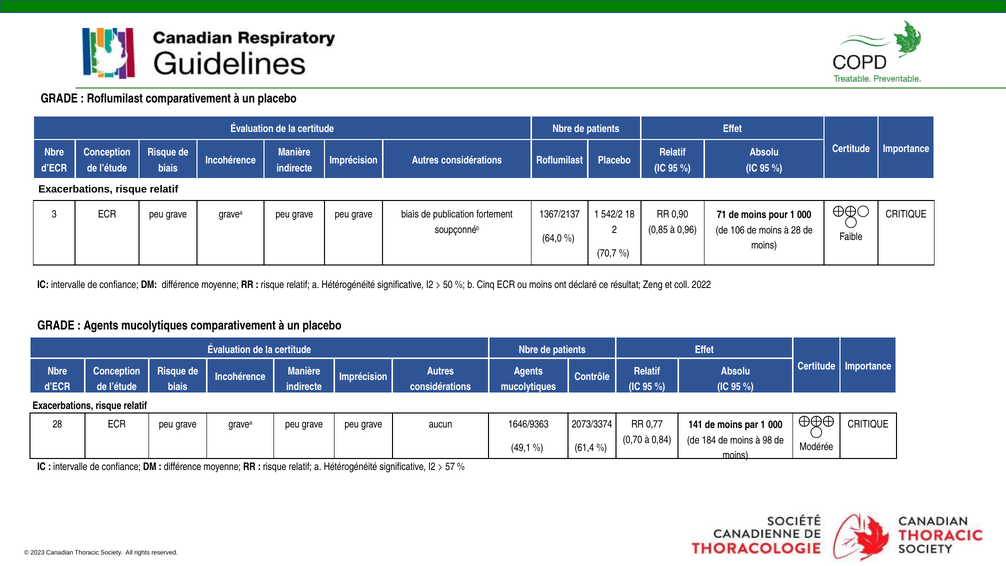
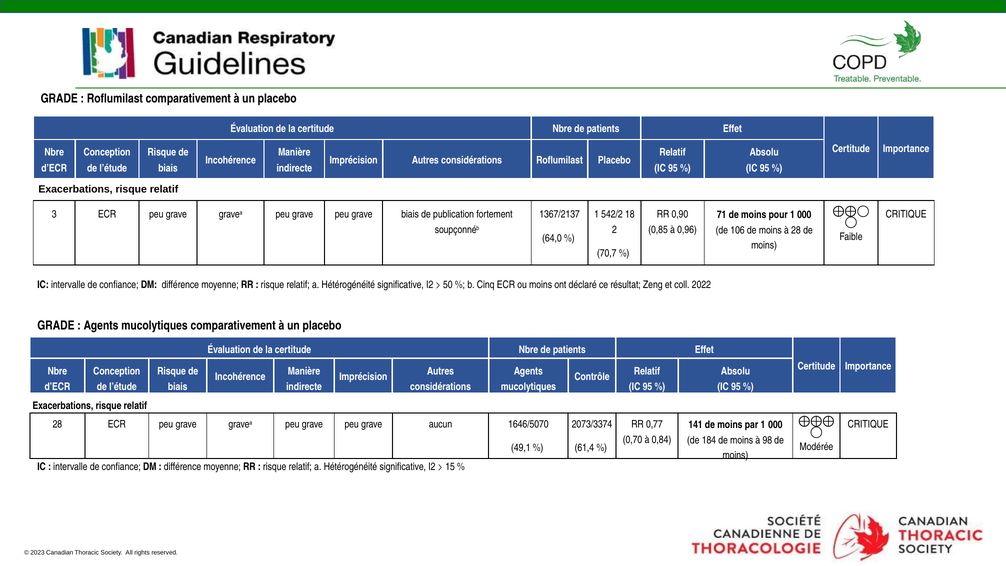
1646/9363: 1646/9363 -> 1646/5070
57: 57 -> 15
